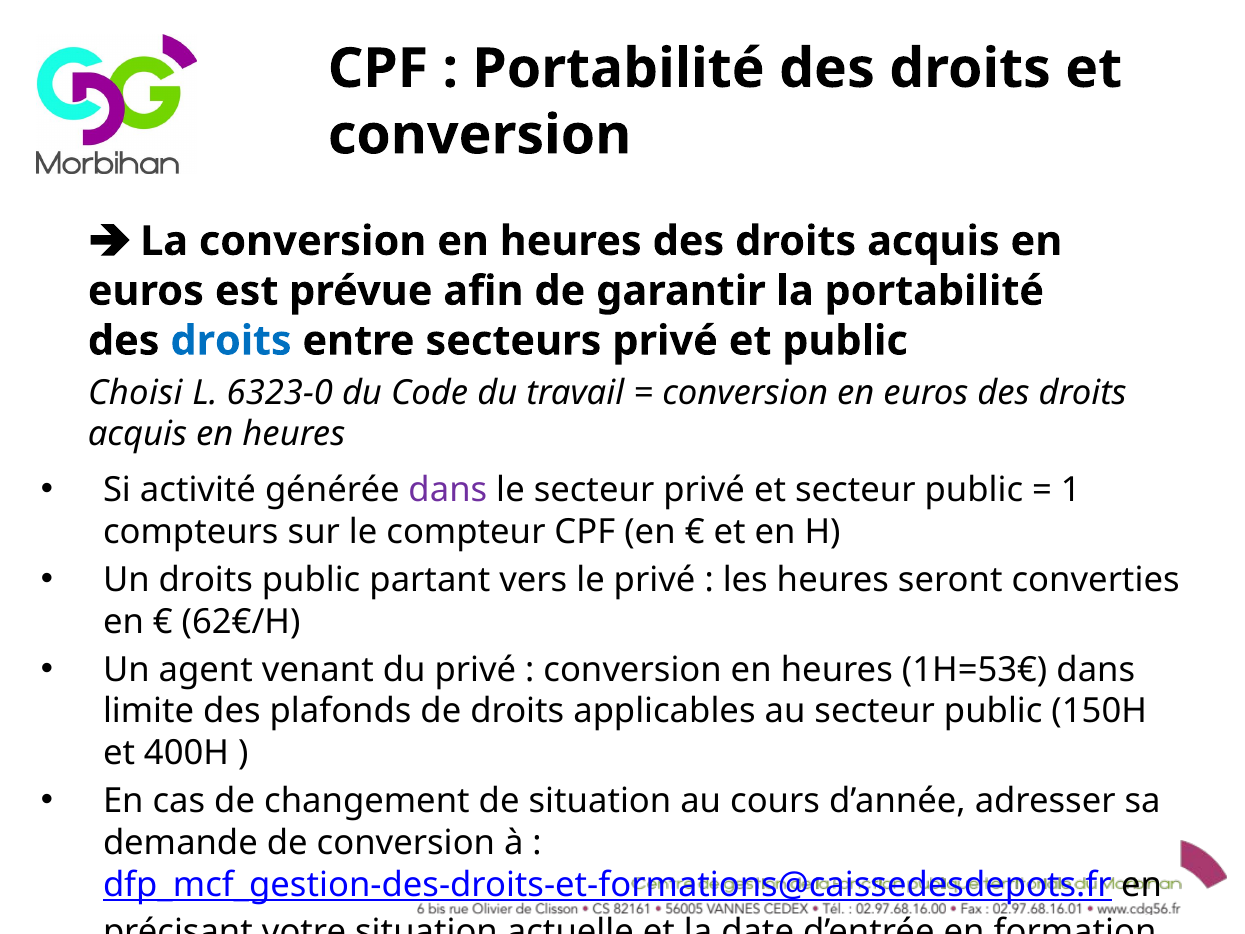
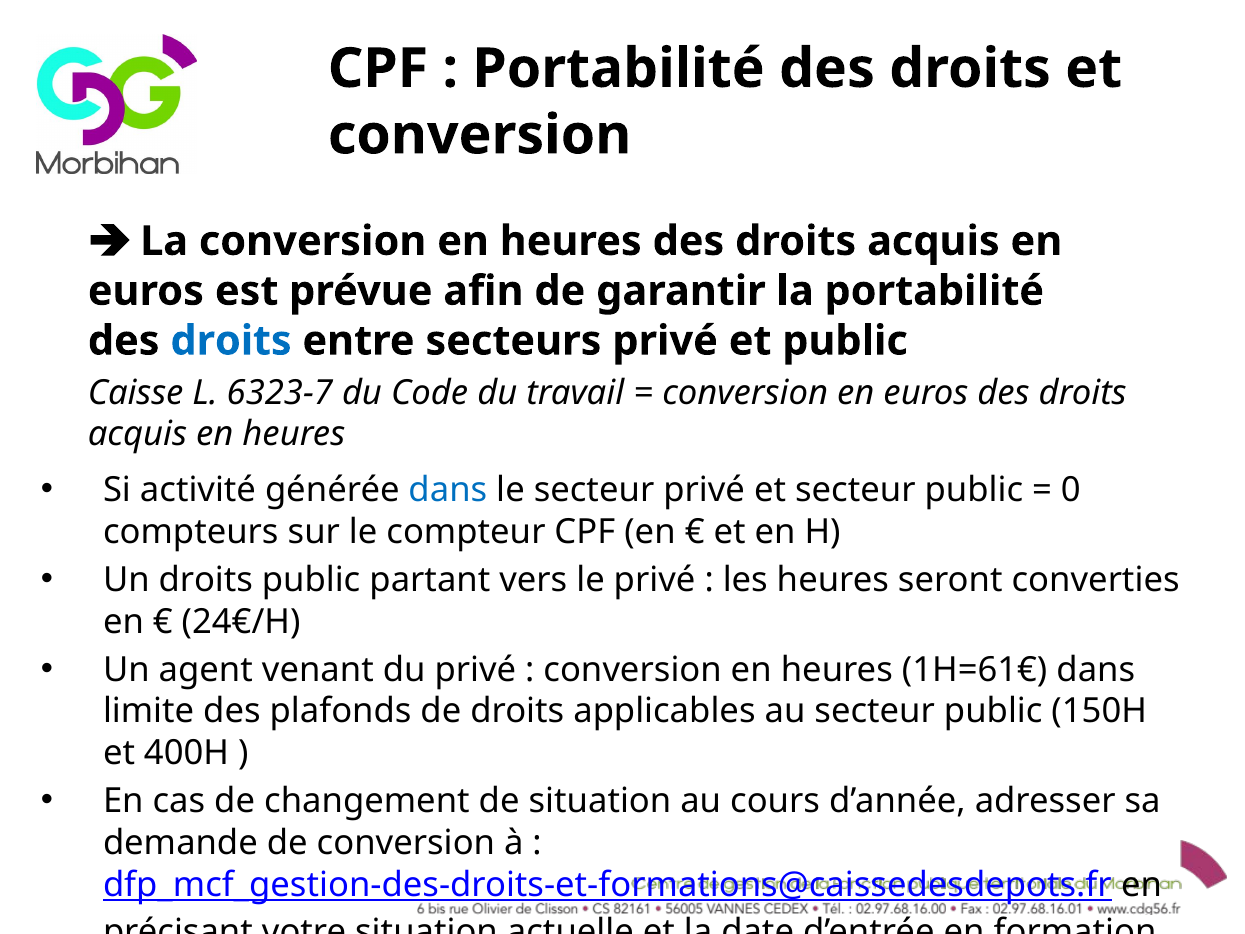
Choisi: Choisi -> Caisse
6323-0: 6323-0 -> 6323-7
dans at (448, 490) colour: purple -> blue
1: 1 -> 0
62€/H: 62€/H -> 24€/H
1H=53€: 1H=53€ -> 1H=61€
